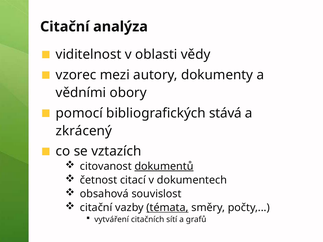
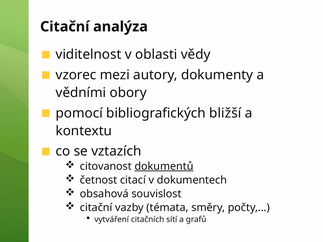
stává: stává -> bližší
zkrácený: zkrácený -> kontextu
témata underline: present -> none
